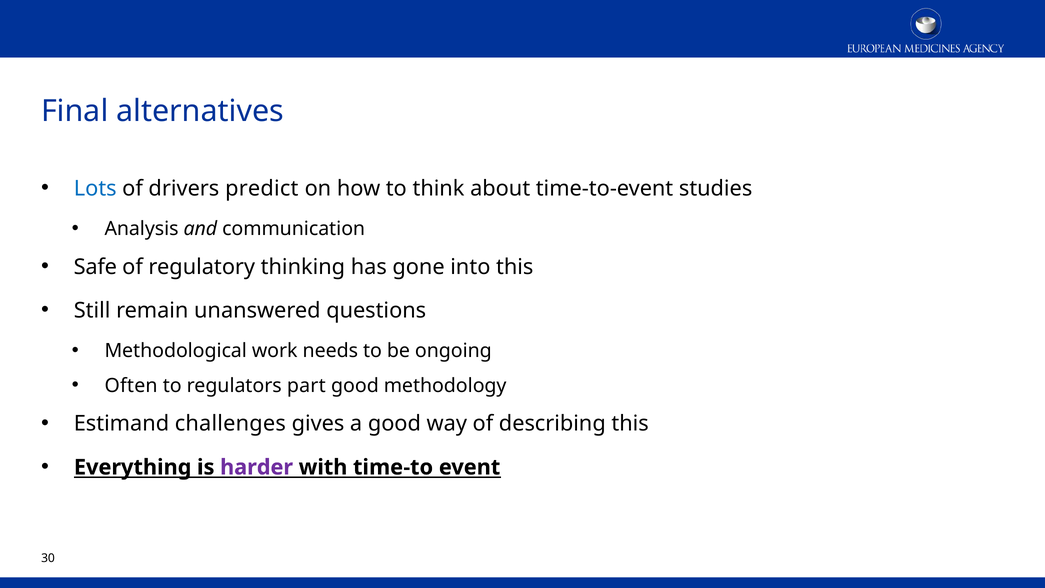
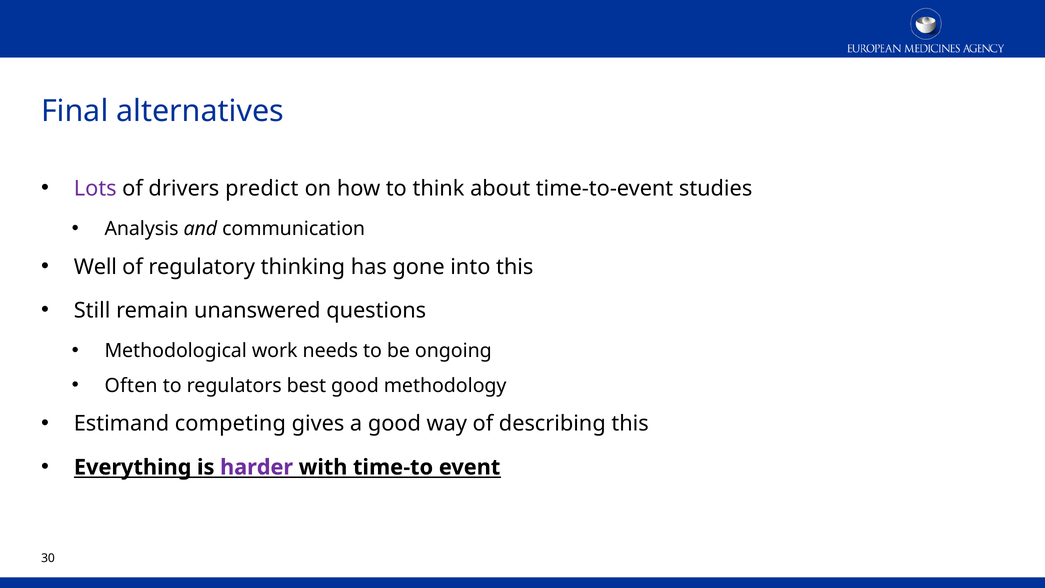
Lots colour: blue -> purple
Safe: Safe -> Well
part: part -> best
challenges: challenges -> competing
